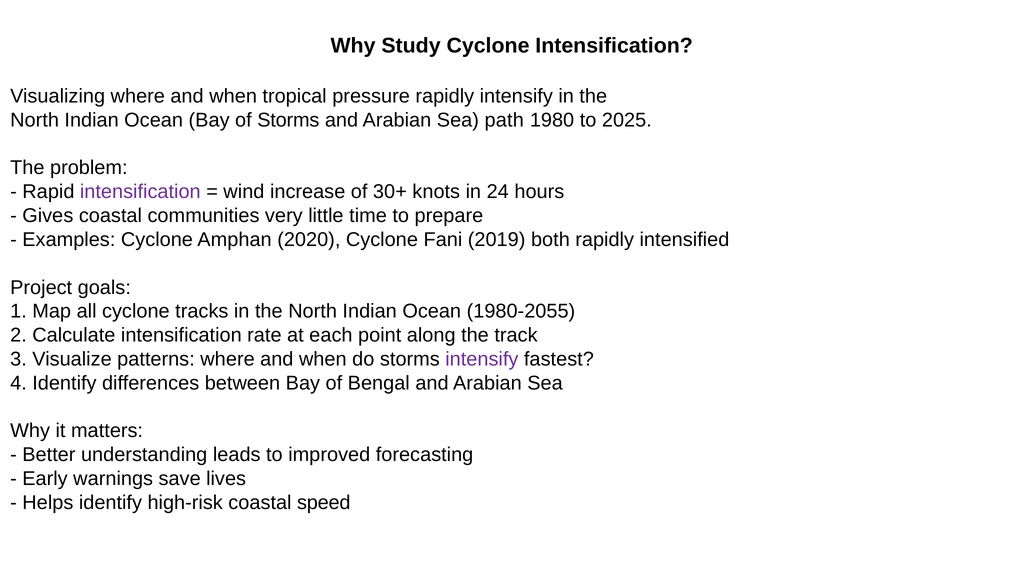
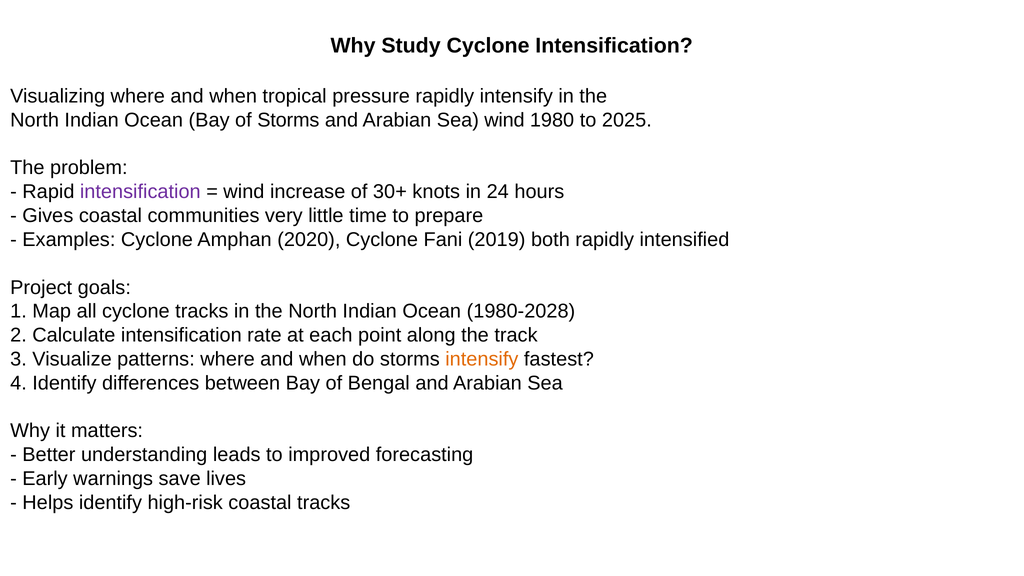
Sea path: path -> wind
1980-2055: 1980-2055 -> 1980-2028
intensify at (482, 359) colour: purple -> orange
coastal speed: speed -> tracks
